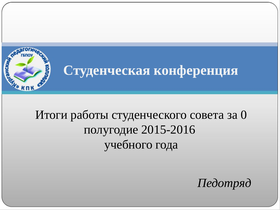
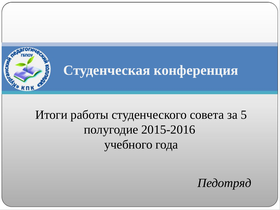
0: 0 -> 5
